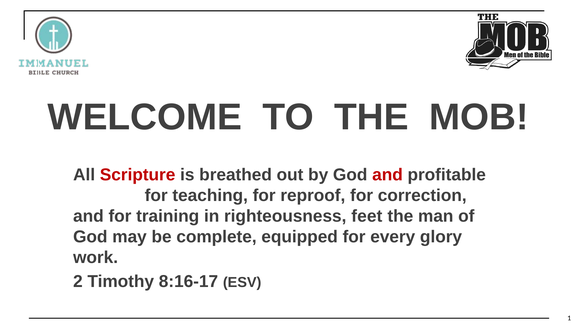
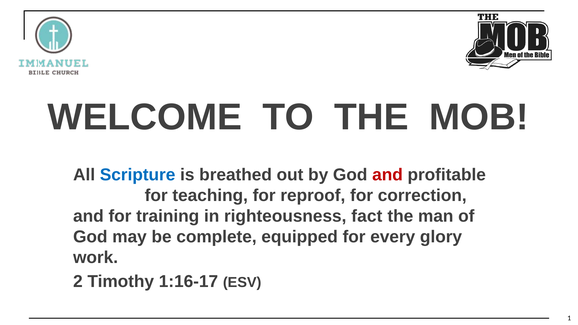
Scripture colour: red -> blue
feet: feet -> fact
8:16-17: 8:16-17 -> 1:16-17
